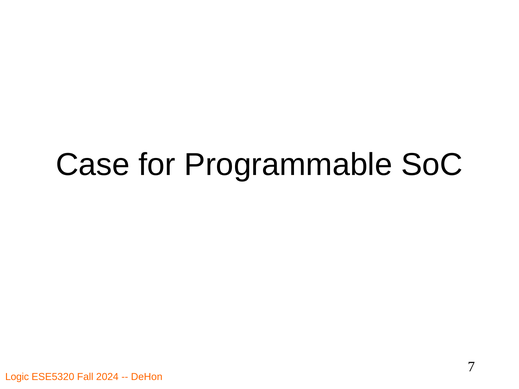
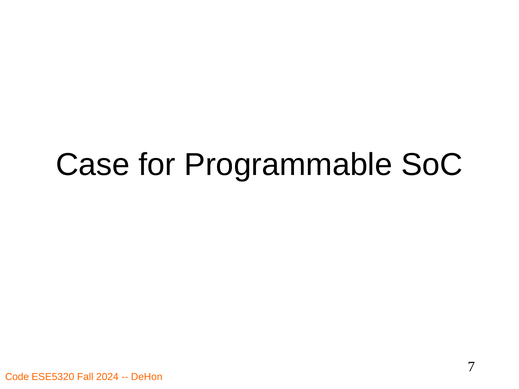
Logic: Logic -> Code
